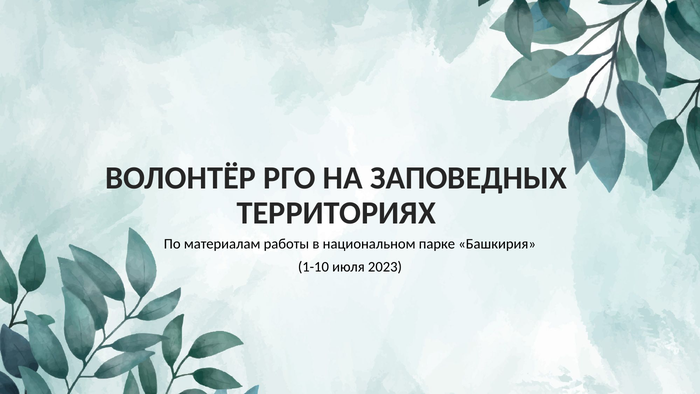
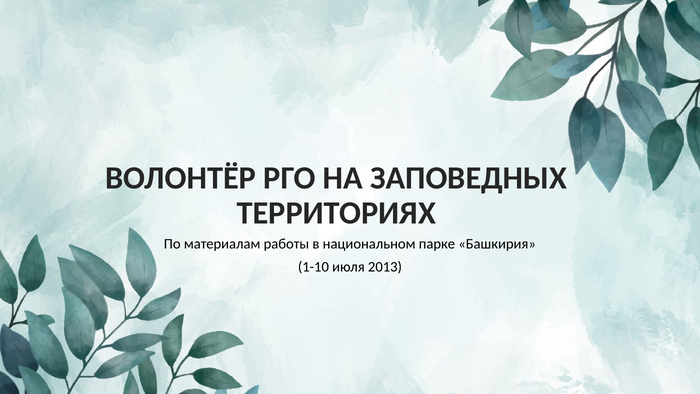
2023: 2023 -> 2013
